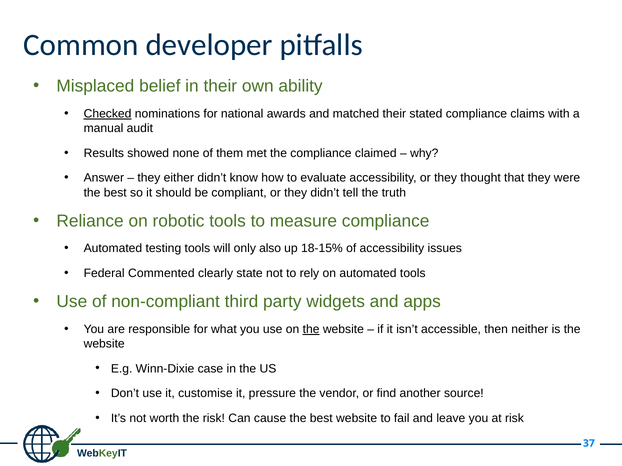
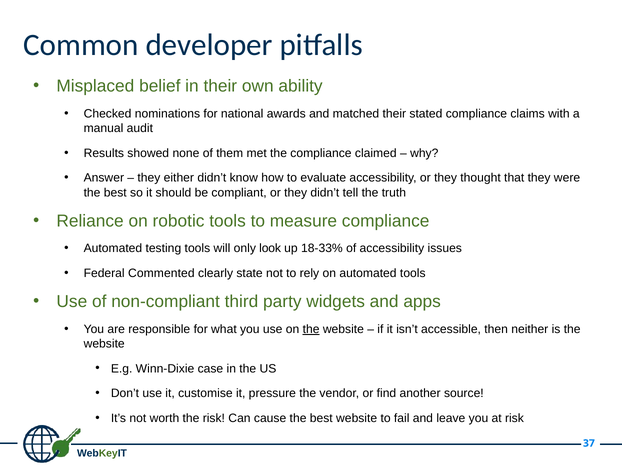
Checked underline: present -> none
also: also -> look
18-15%: 18-15% -> 18-33%
